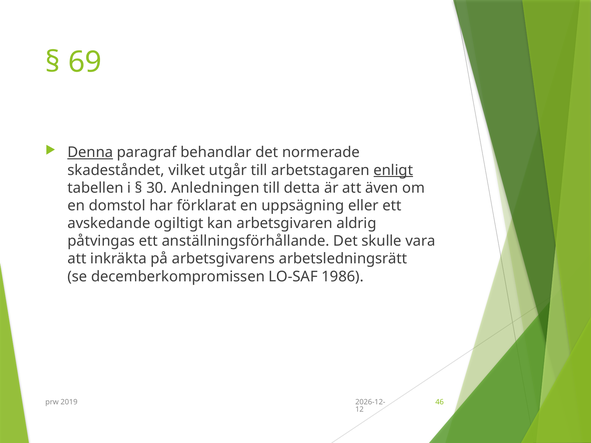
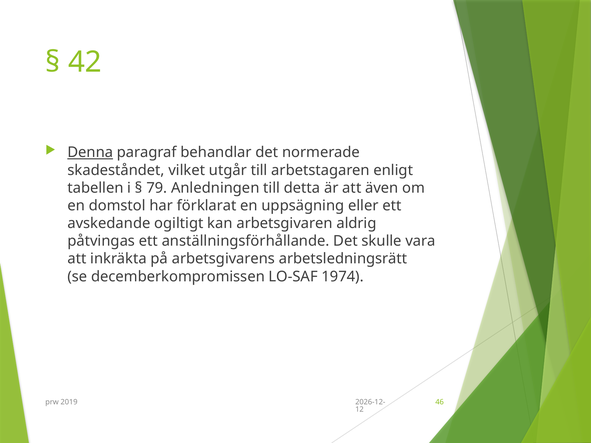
69: 69 -> 42
enligt underline: present -> none
30: 30 -> 79
1986: 1986 -> 1974
